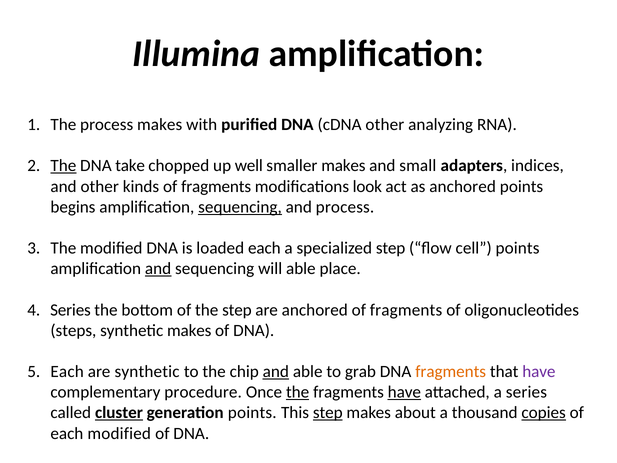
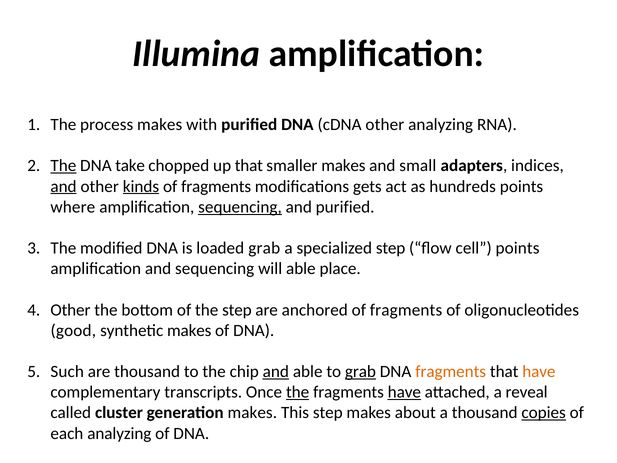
up well: well -> that
and at (64, 186) underline: none -> present
kinds underline: none -> present
look: look -> gets
as anchored: anchored -> hundreds
begins: begins -> where
and process: process -> purified
loaded each: each -> grab
and at (158, 269) underline: present -> none
Series at (70, 310): Series -> Other
steps: steps -> good
Each at (67, 371): Each -> Such
are synthetic: synthetic -> thousand
grab at (360, 371) underline: none -> present
have at (539, 371) colour: purple -> orange
procedure: procedure -> transcripts
a series: series -> reveal
cluster underline: present -> none
generation points: points -> makes
step at (328, 413) underline: present -> none
each modified: modified -> analyzing
